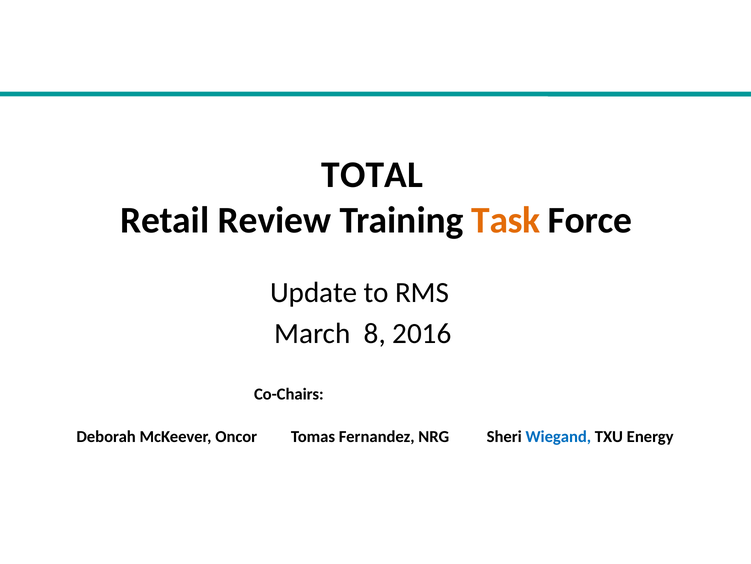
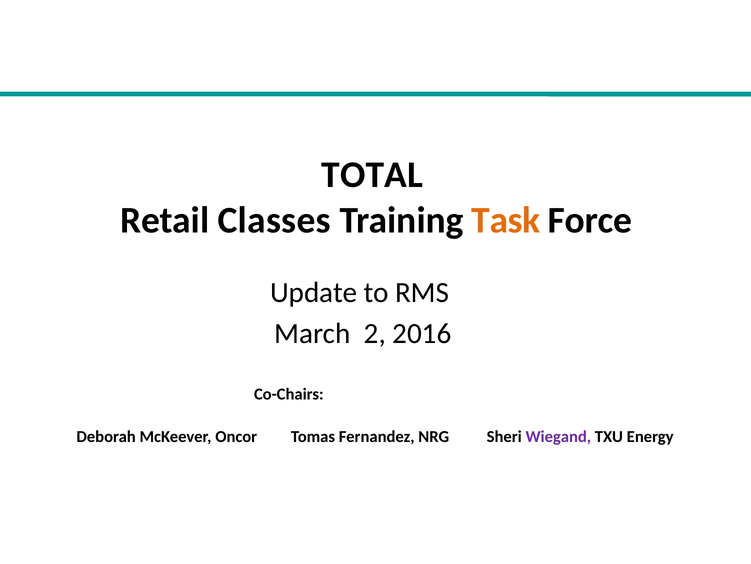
Review: Review -> Classes
8: 8 -> 2
Wiegand colour: blue -> purple
